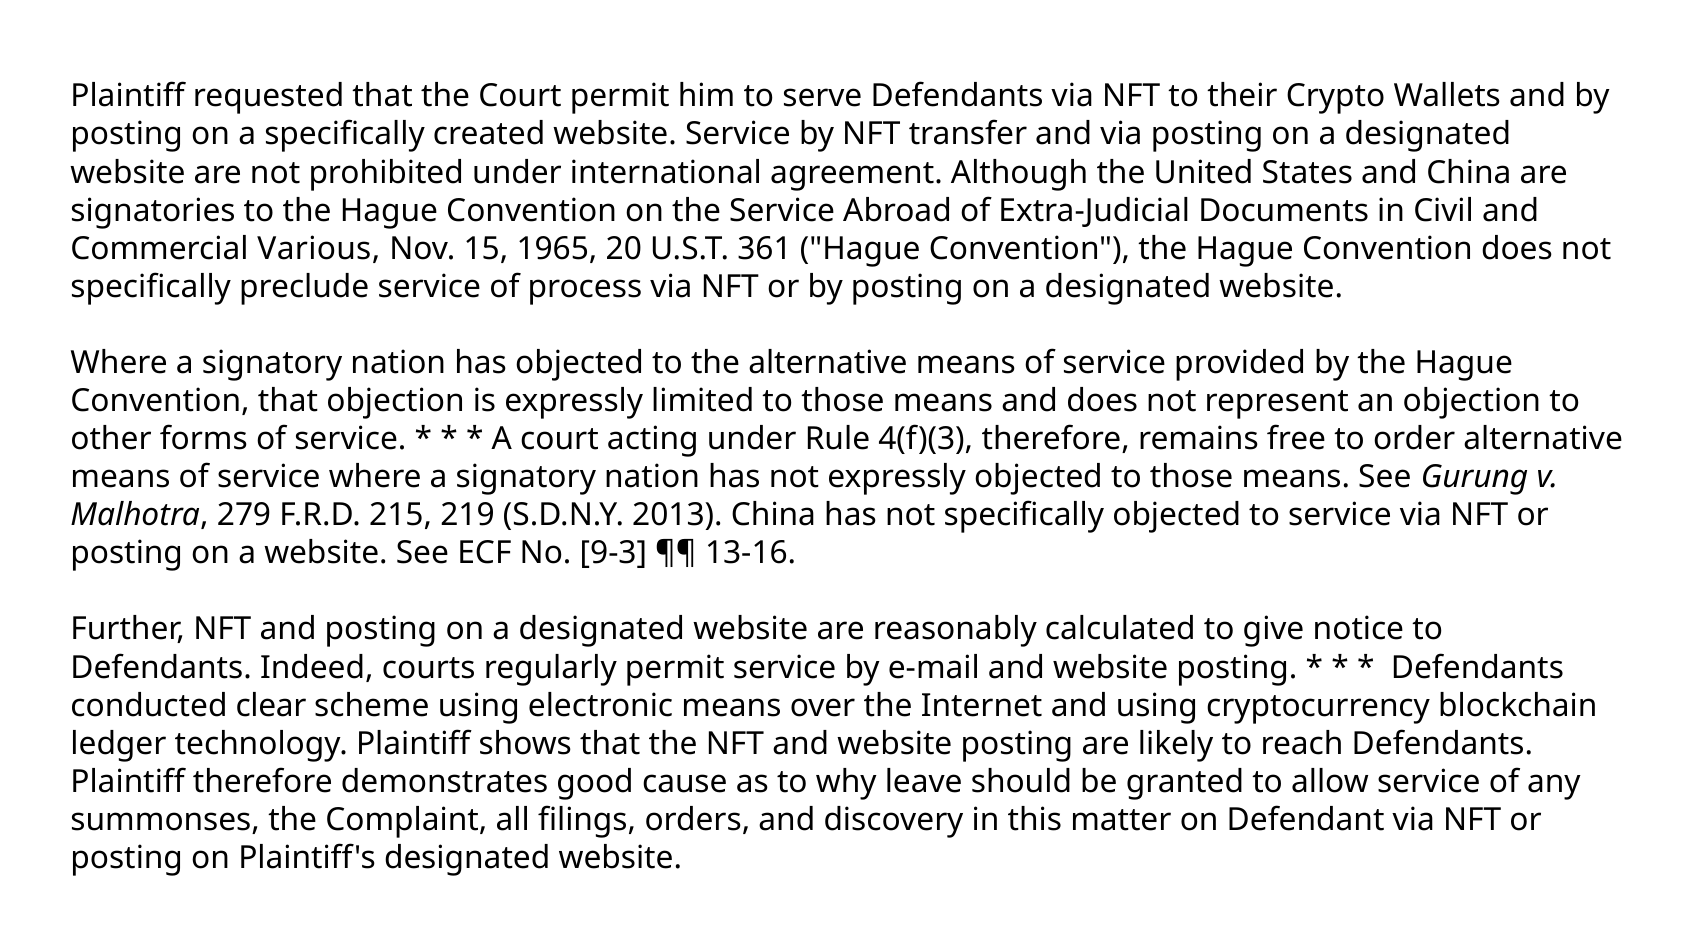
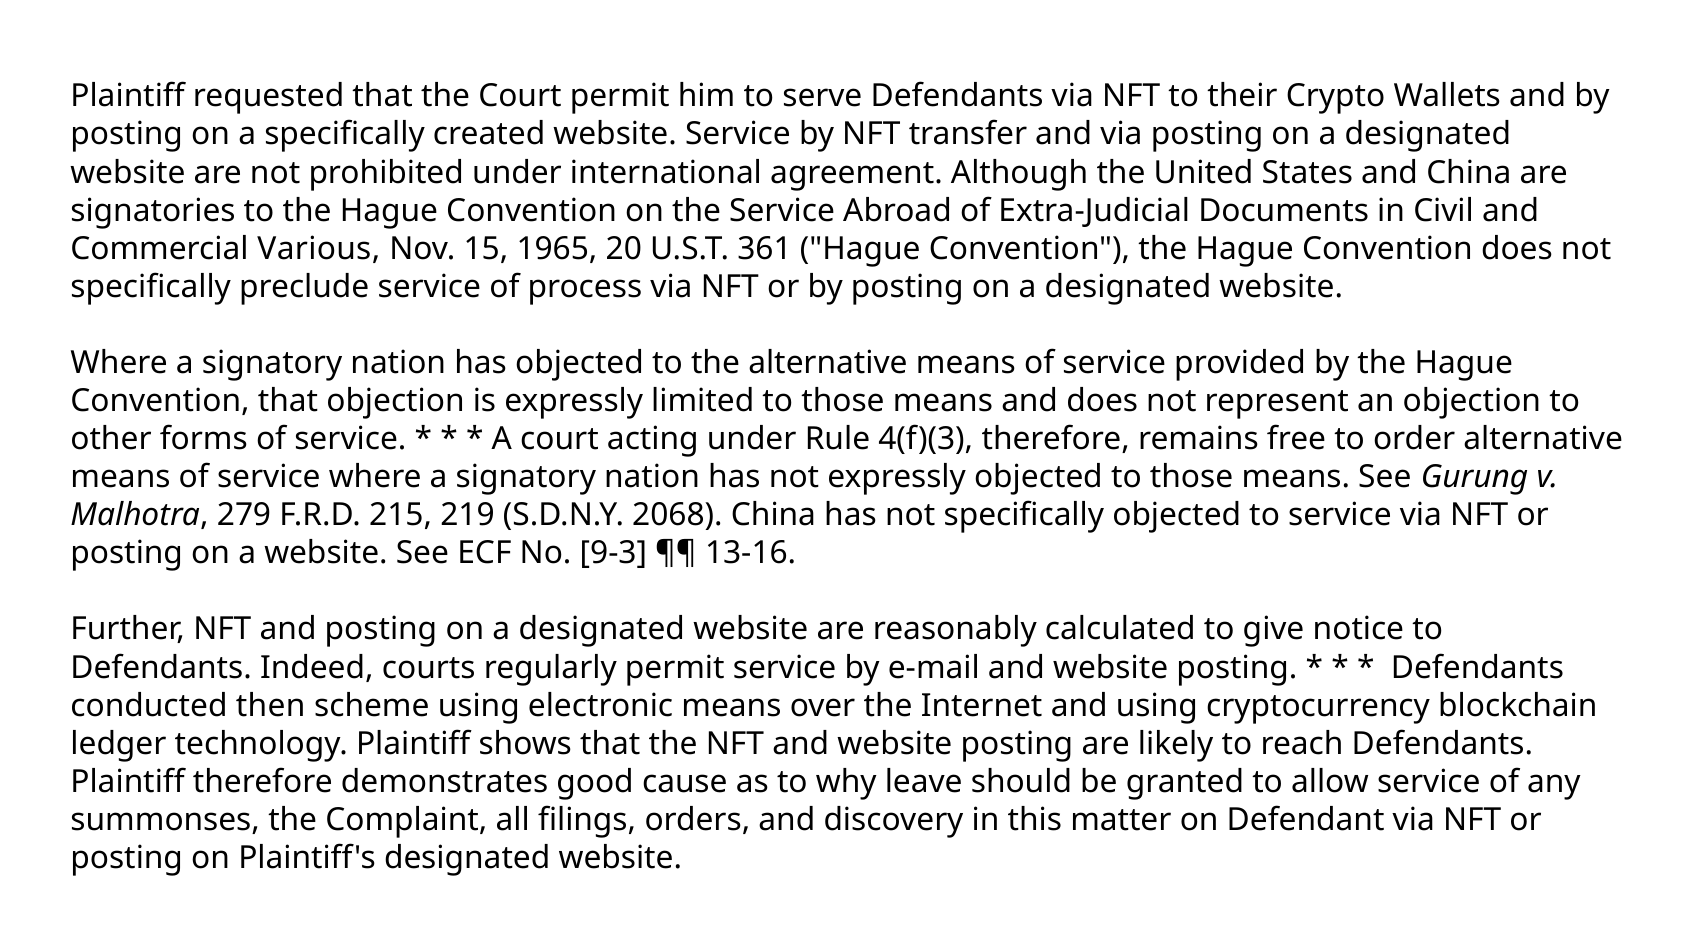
2013: 2013 -> 2068
clear: clear -> then
